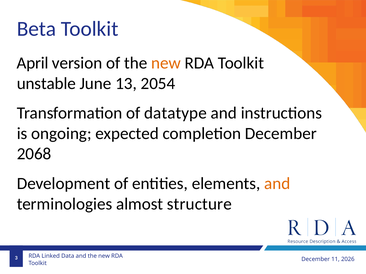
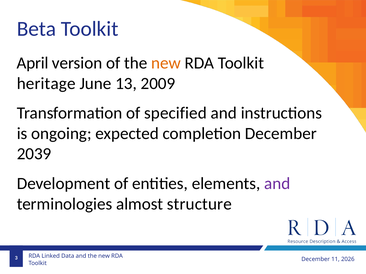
unstable: unstable -> heritage
2054: 2054 -> 2009
datatype: datatype -> specified
2068: 2068 -> 2039
and at (277, 184) colour: orange -> purple
